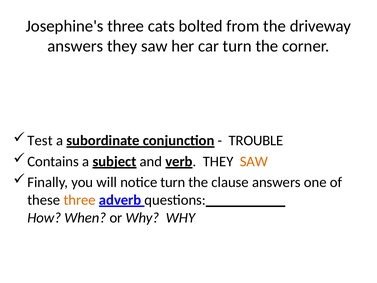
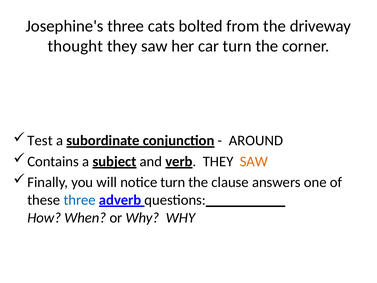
answers at (75, 46): answers -> thought
TROUBLE: TROUBLE -> AROUND
three at (80, 200) colour: orange -> blue
